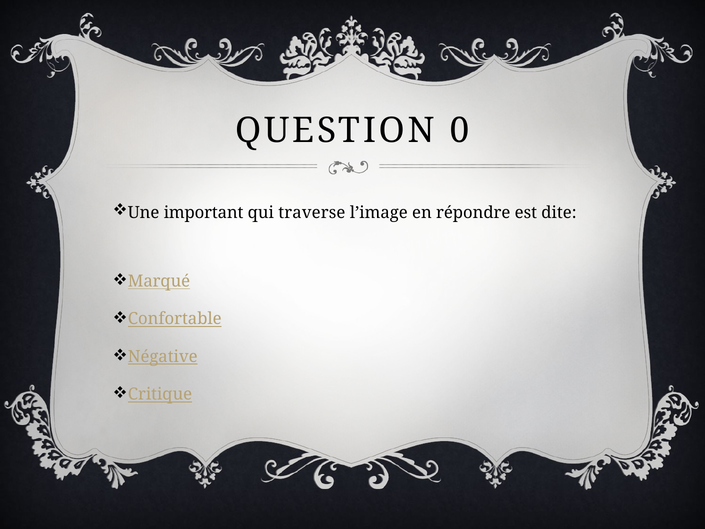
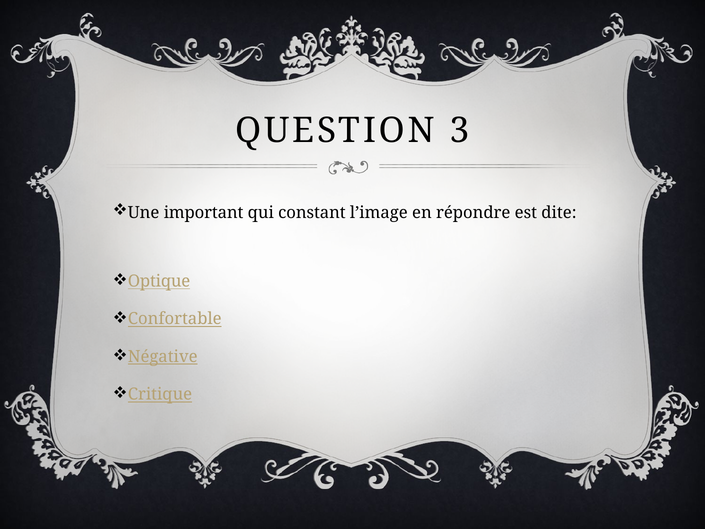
0: 0 -> 3
traverse: traverse -> constant
Marqué: Marqué -> Optique
